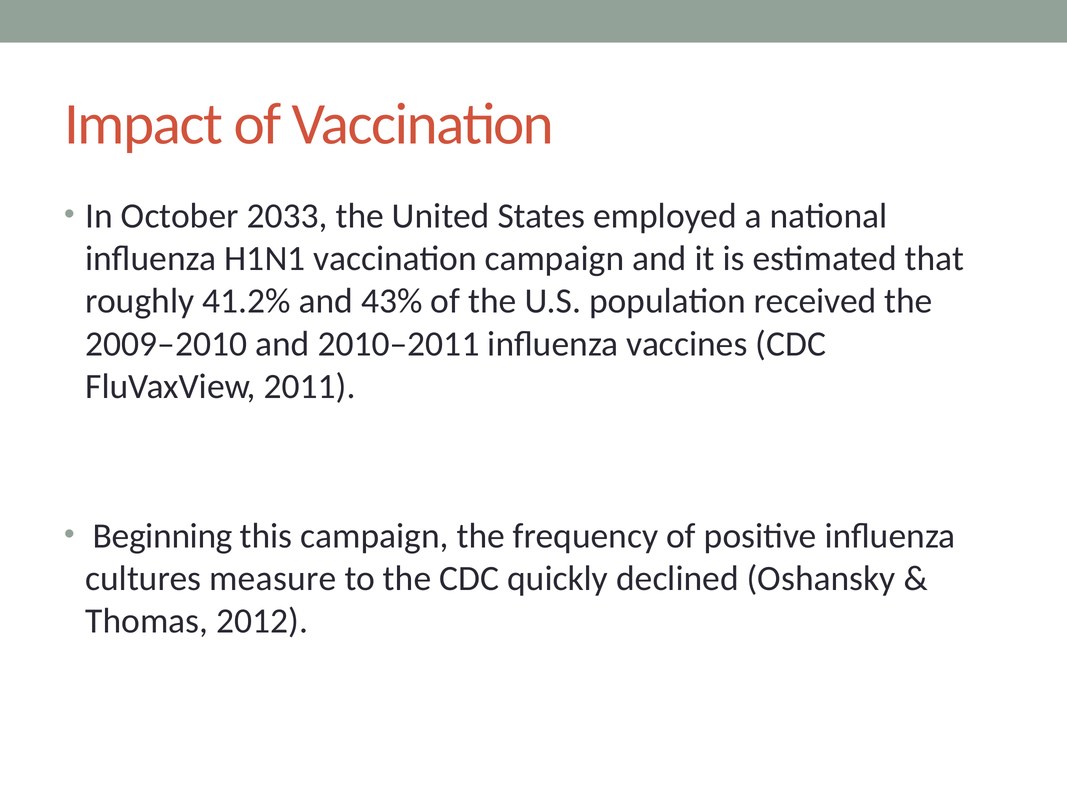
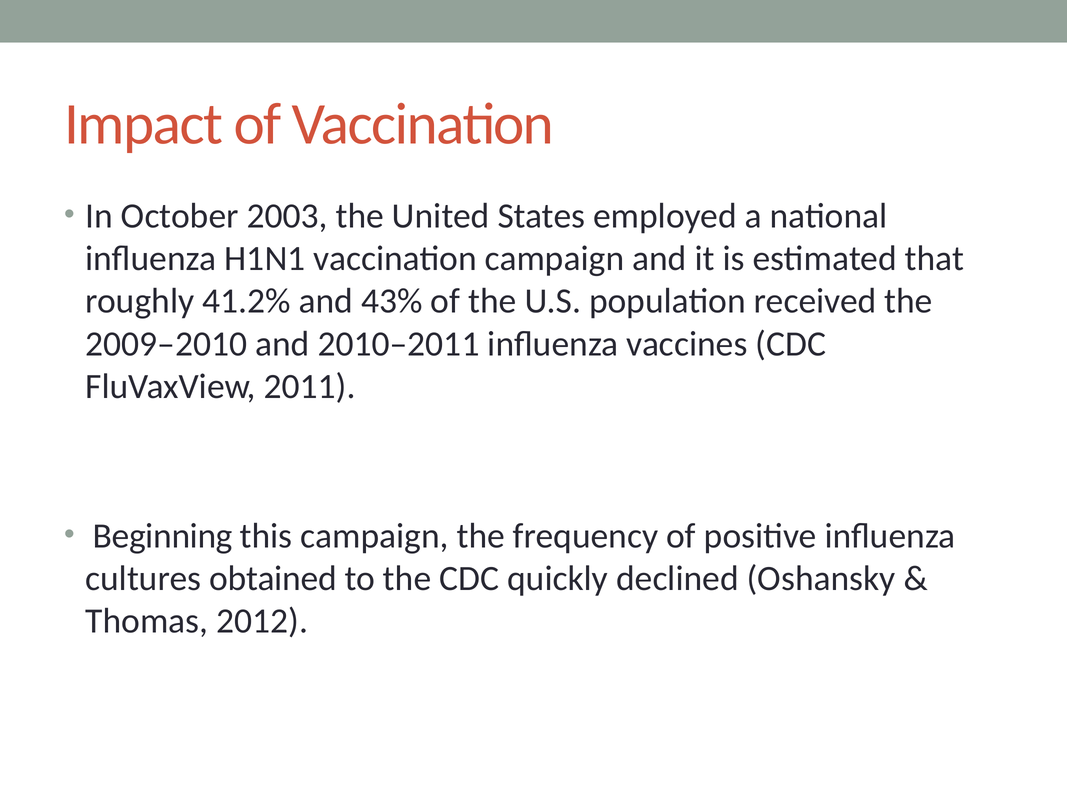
2033: 2033 -> 2003
measure: measure -> obtained
